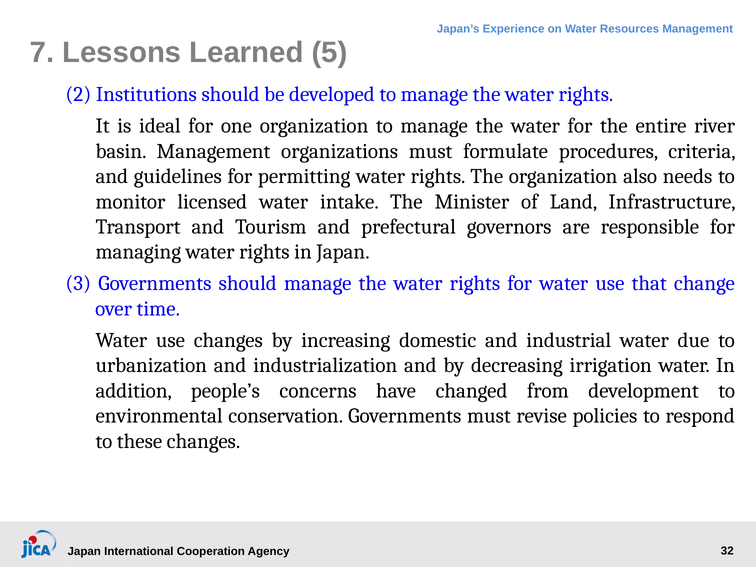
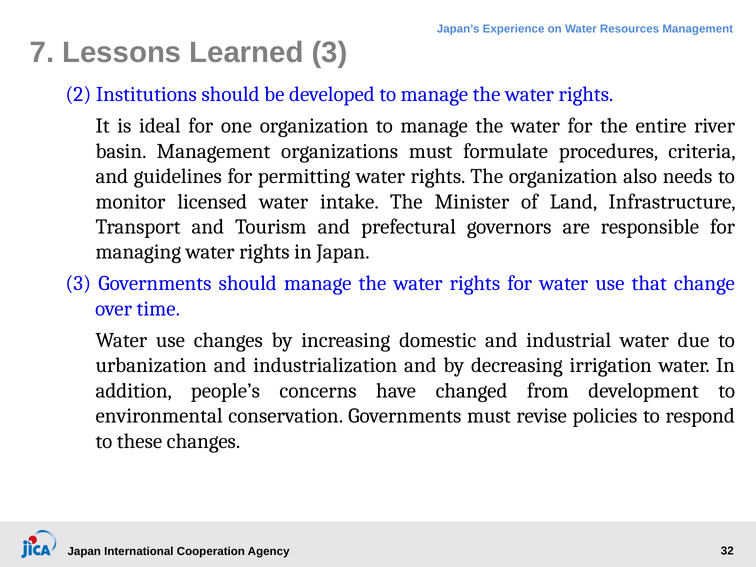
Learned 5: 5 -> 3
